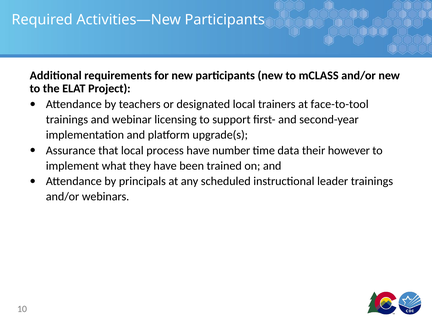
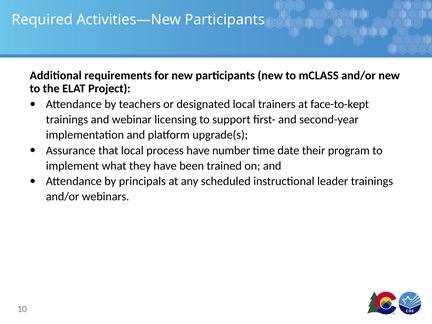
face-to-tool: face-to-tool -> face-to-kept
data: data -> date
however: however -> program
